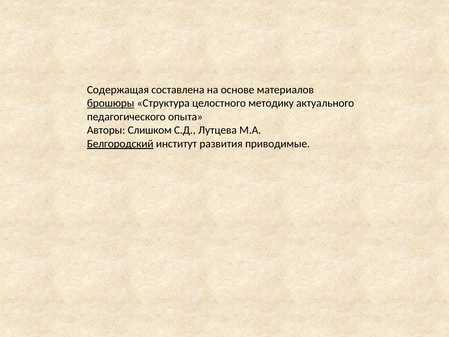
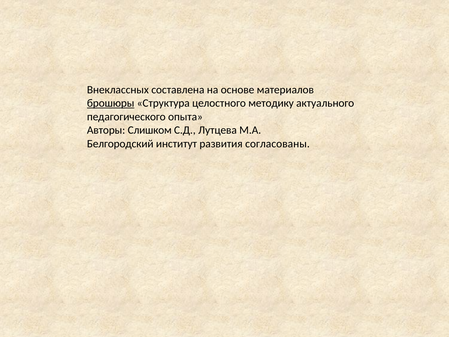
Содержащая: Содержащая -> Внеклассных
Белгородский underline: present -> none
приводимые: приводимые -> согласованы
